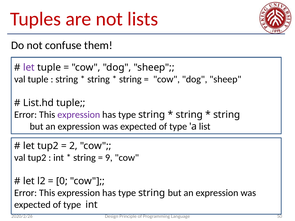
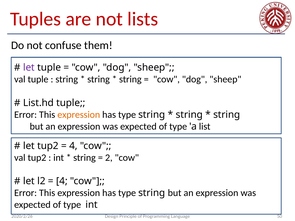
expression at (79, 115) colour: purple -> orange
2 at (73, 146): 2 -> 4
9: 9 -> 2
0 at (62, 181): 0 -> 4
